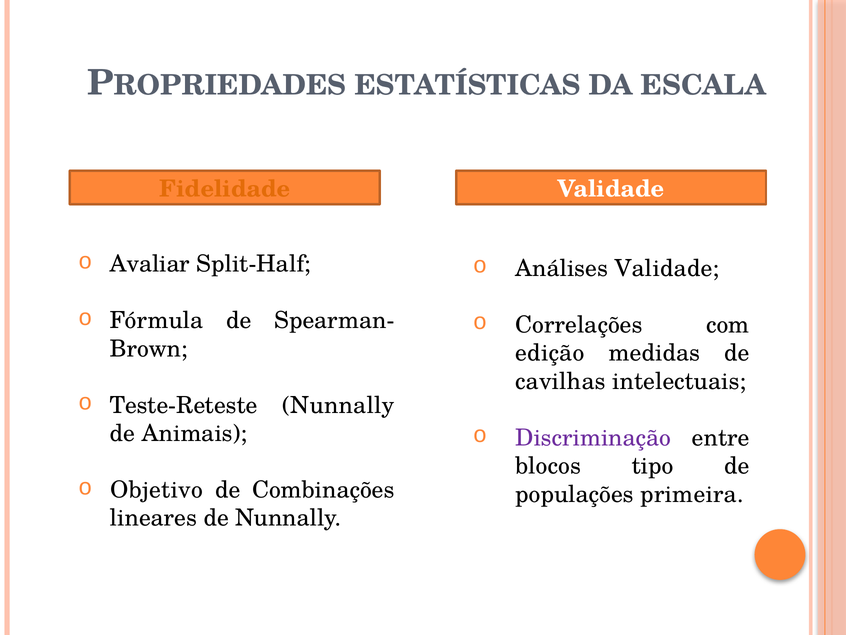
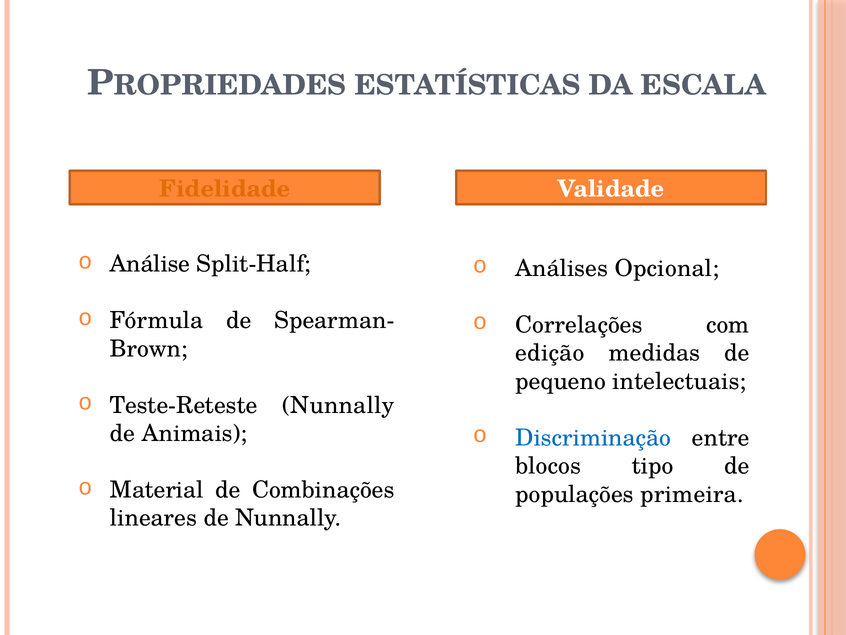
Avaliar: Avaliar -> Análise
Análises Validade: Validade -> Opcional
cavilhas: cavilhas -> pequeno
Discriminação colour: purple -> blue
Objetivo: Objetivo -> Material
